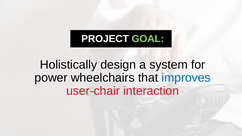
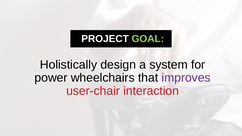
improves colour: blue -> purple
